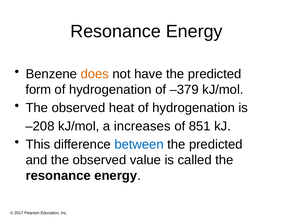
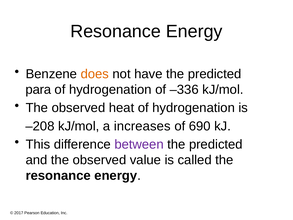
form: form -> para
–379: –379 -> –336
851: 851 -> 690
between colour: blue -> purple
